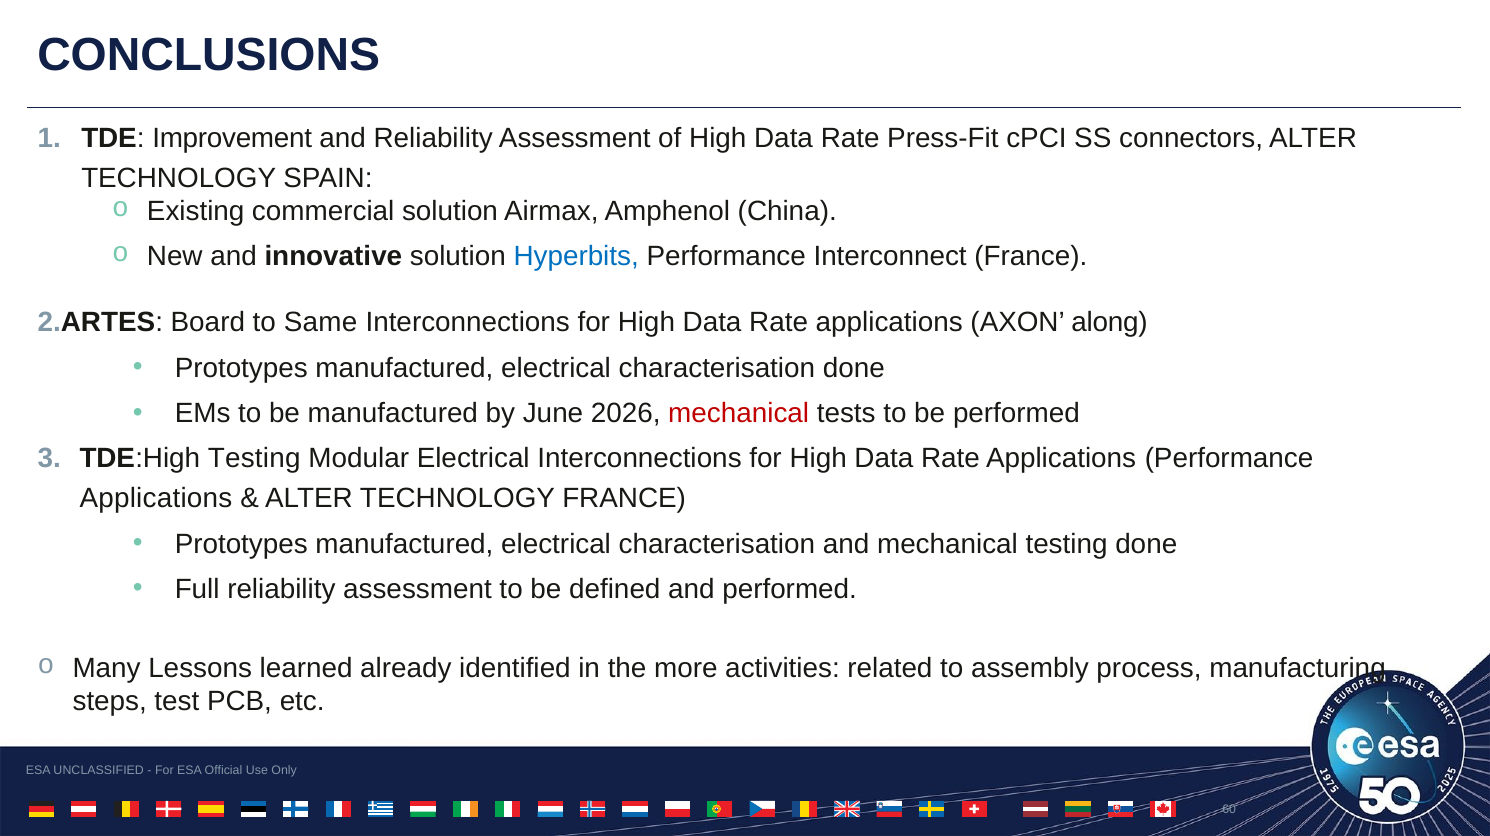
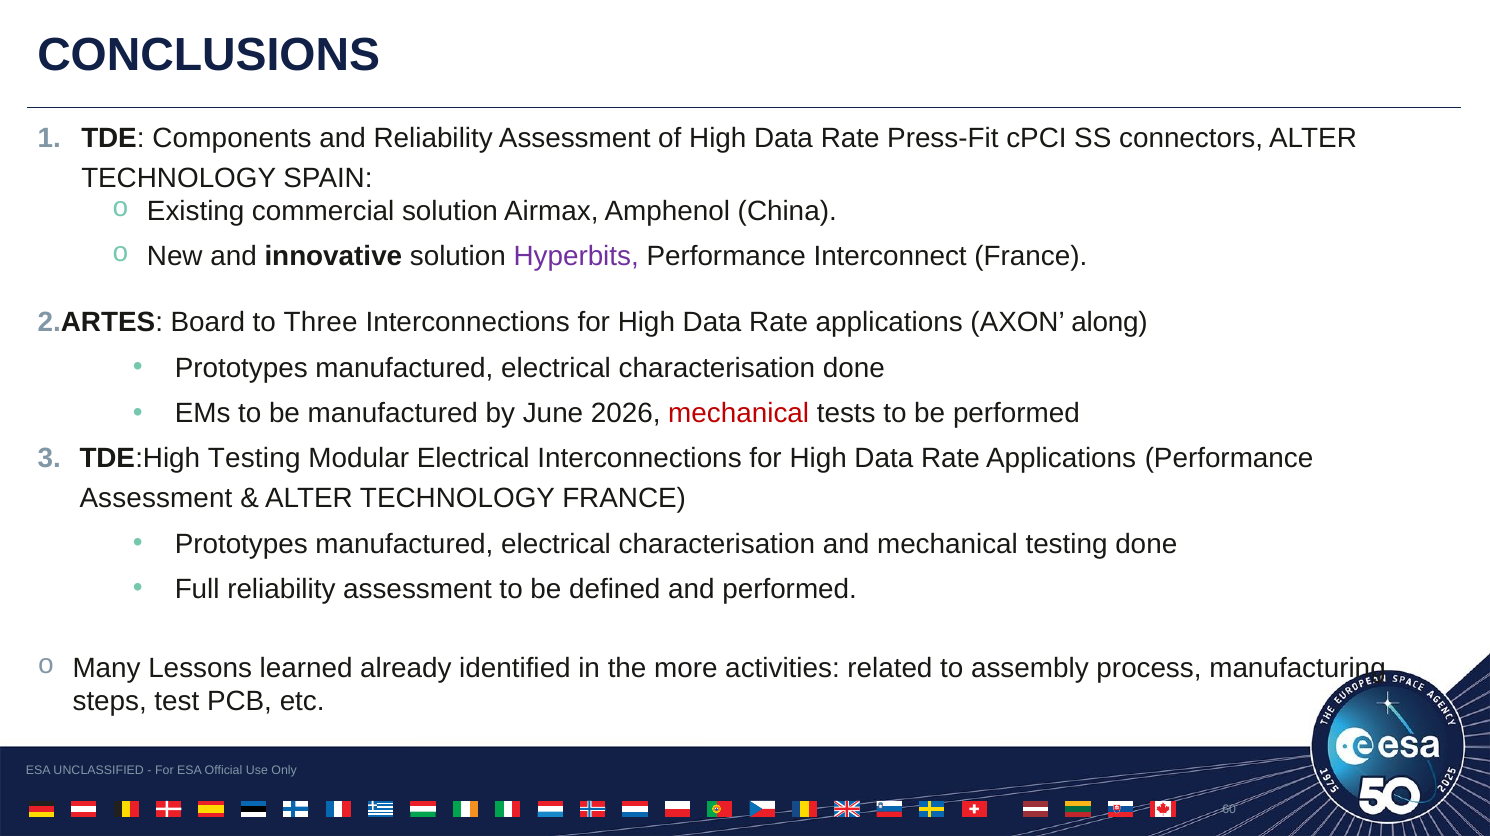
Improvement: Improvement -> Components
Hyperbits colour: blue -> purple
Same: Same -> Three
Applications at (156, 498): Applications -> Assessment
